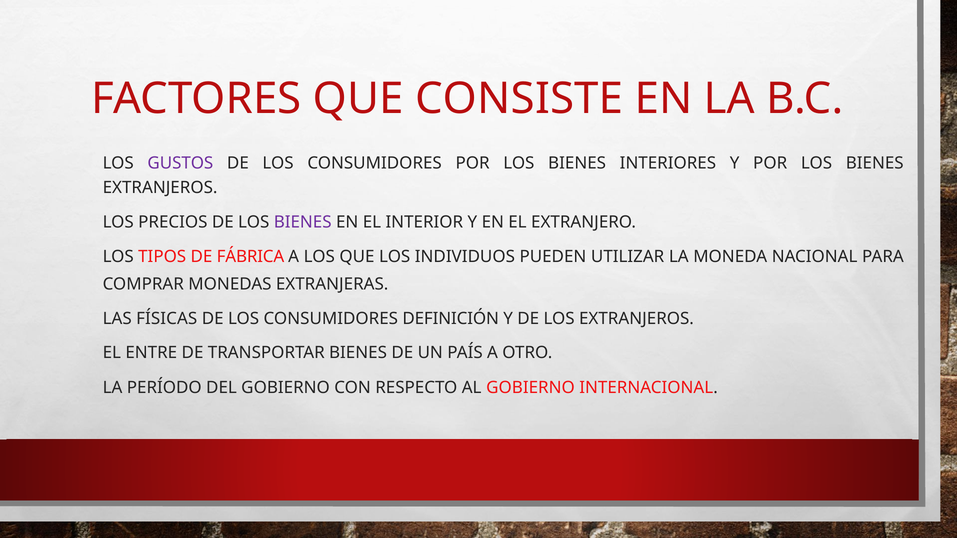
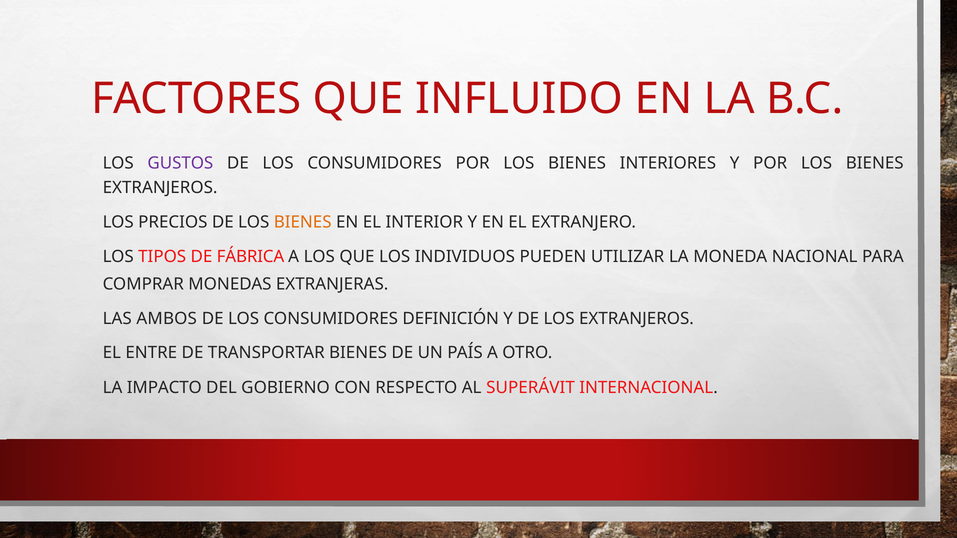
CONSISTE: CONSISTE -> INFLUIDO
BIENES at (303, 222) colour: purple -> orange
FÍSICAS: FÍSICAS -> AMBOS
PERÍODO: PERÍODO -> IMPACTO
AL GOBIERNO: GOBIERNO -> SUPERÁVIT
